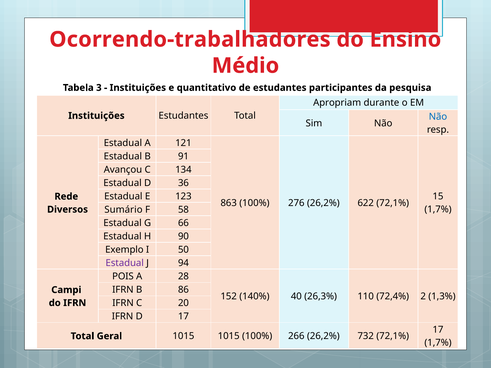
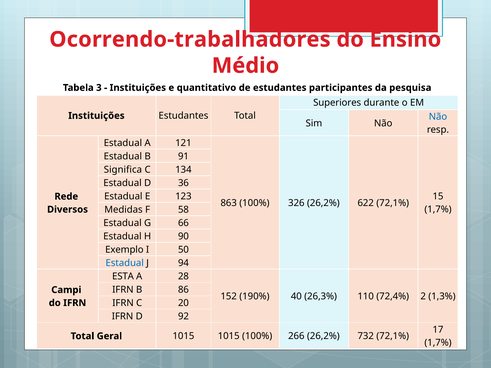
Apropriam: Apropriam -> Superiores
Avançou: Avançou -> Significa
276: 276 -> 326
Sumário: Sumário -> Medidas
Estadual at (125, 263) colour: purple -> blue
POIS: POIS -> ESTA
140%: 140% -> 190%
D 17: 17 -> 92
